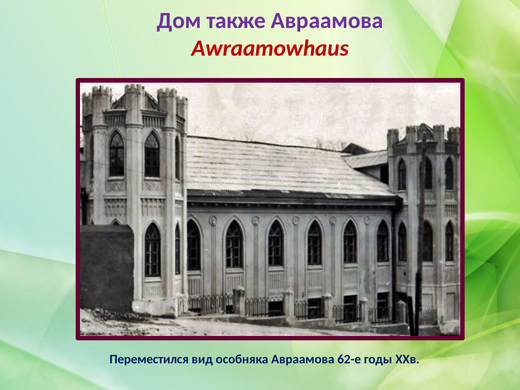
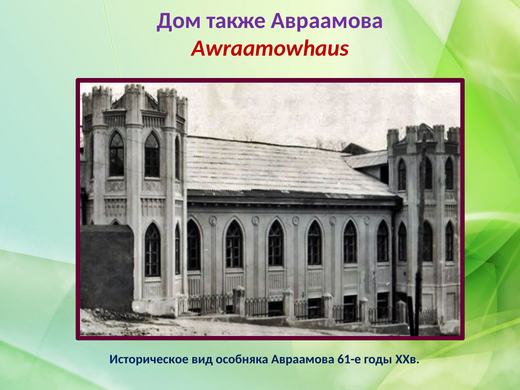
Переместился: Переместился -> Историческое
62-е: 62-е -> 61-е
